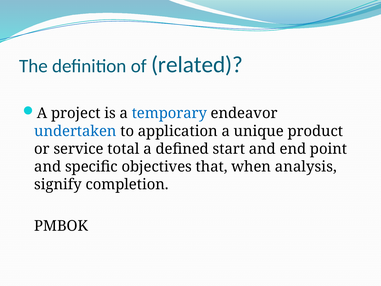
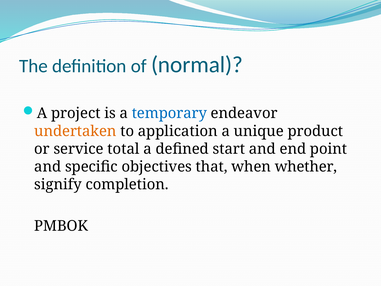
related: related -> normal
undertaken colour: blue -> orange
analysis: analysis -> whether
